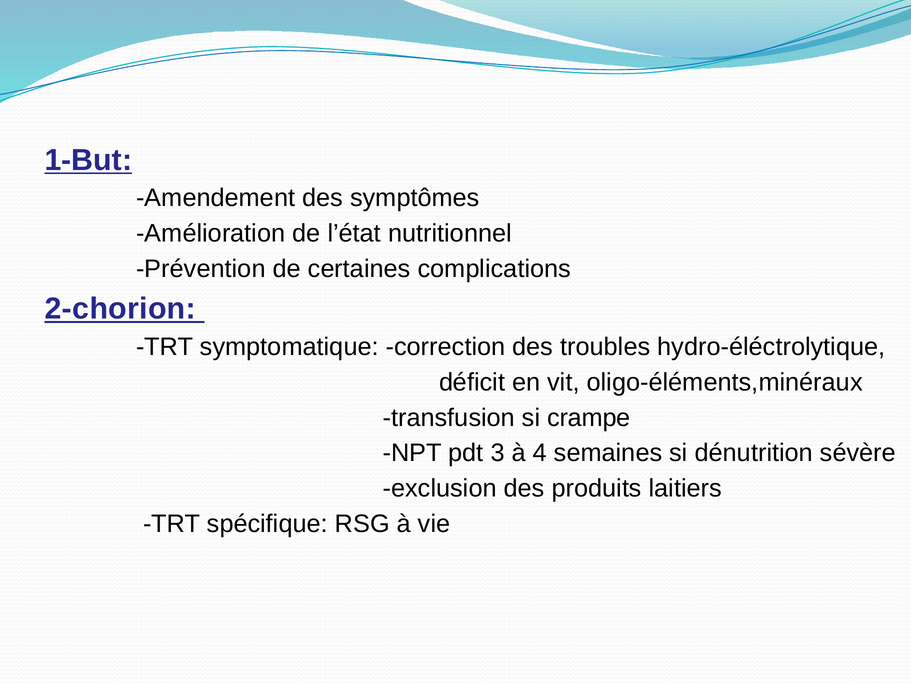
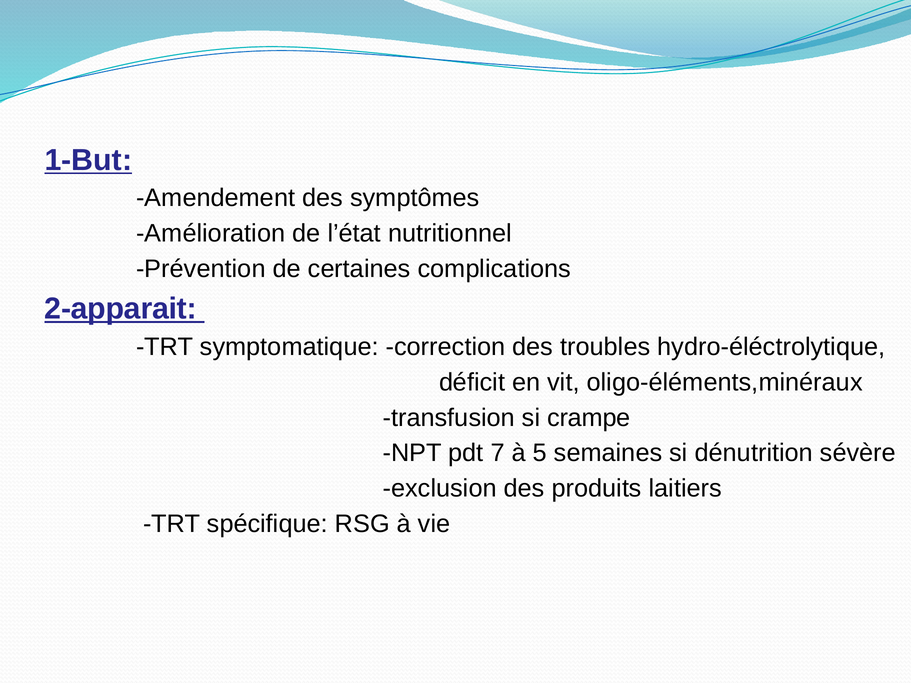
2-chorion: 2-chorion -> 2-apparait
3: 3 -> 7
4: 4 -> 5
